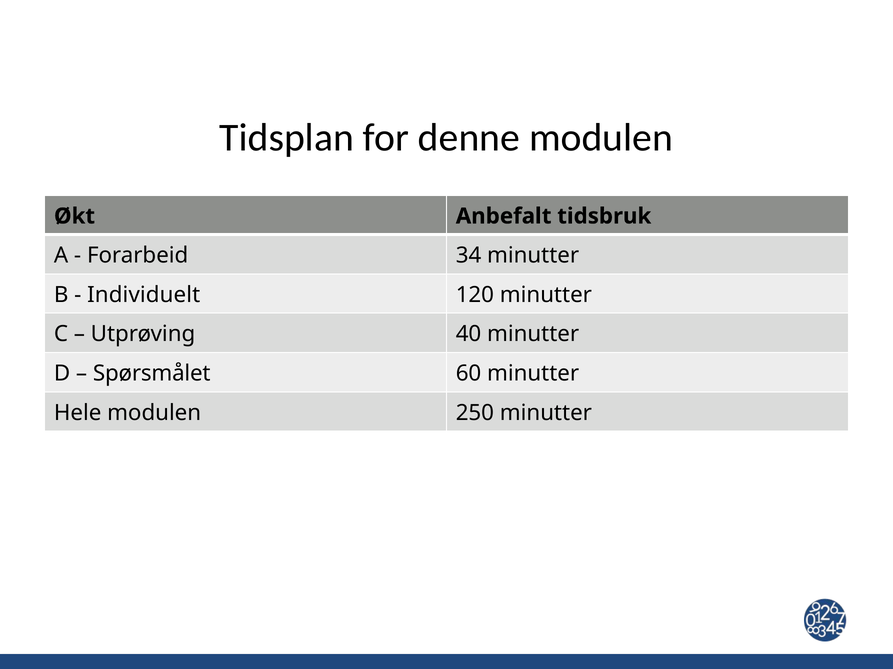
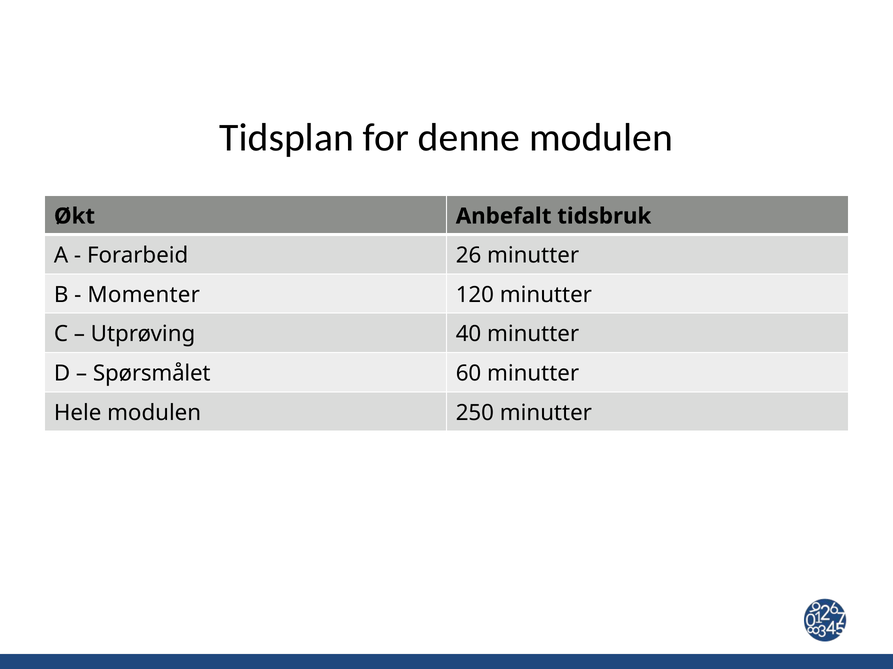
34: 34 -> 26
Individuelt: Individuelt -> Momenter
